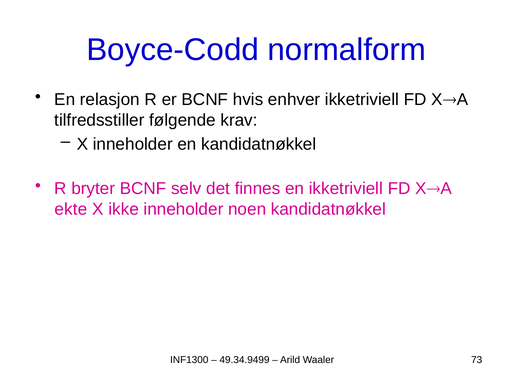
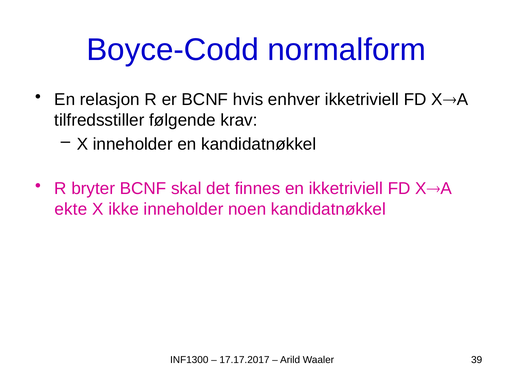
selv: selv -> skal
49.34.9499: 49.34.9499 -> 17.17.2017
73: 73 -> 39
